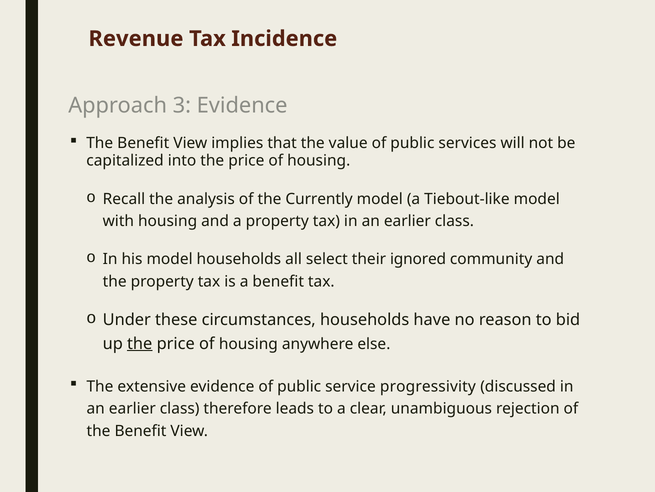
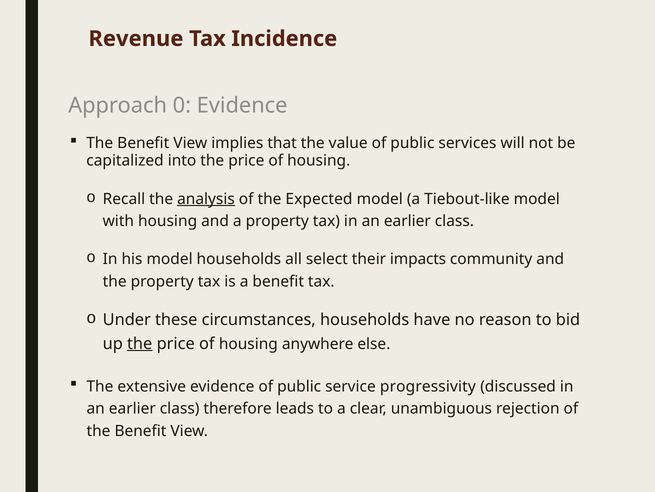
3: 3 -> 0
analysis underline: none -> present
Currently: Currently -> Expected
ignored: ignored -> impacts
